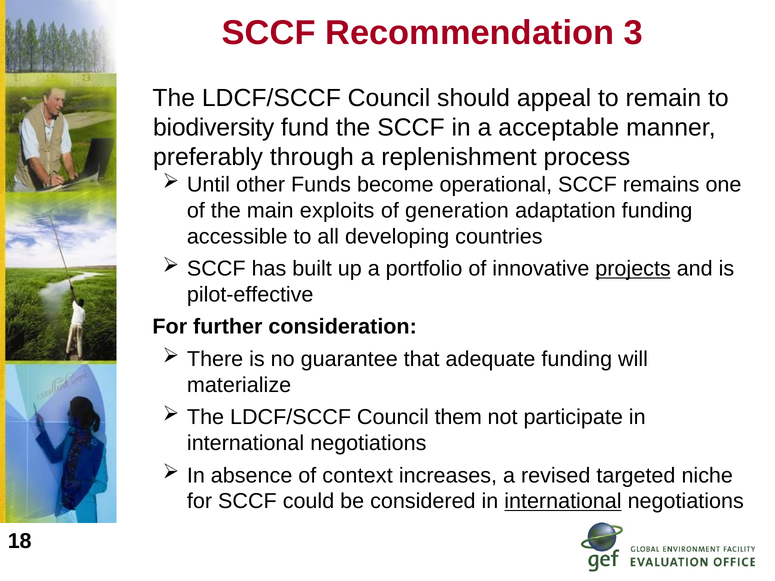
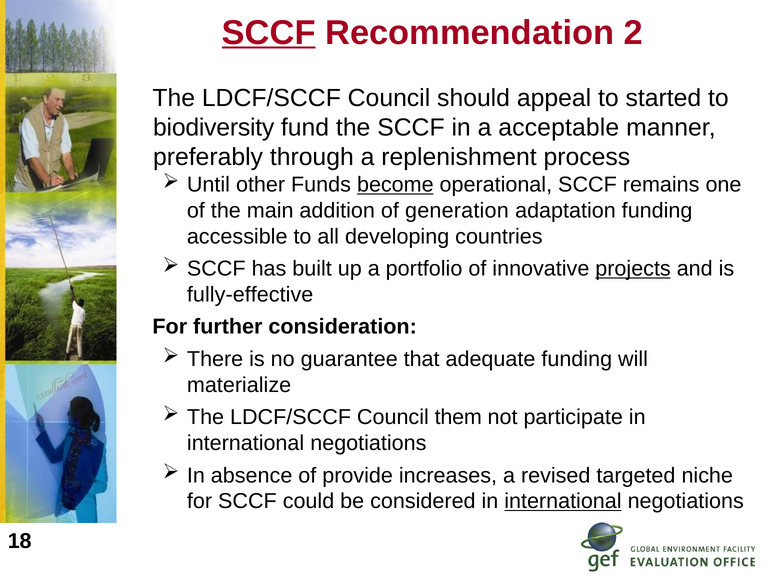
SCCF at (269, 33) underline: none -> present
3: 3 -> 2
remain: remain -> started
become underline: none -> present
exploits: exploits -> addition
pilot-effective: pilot-effective -> fully-effective
context: context -> provide
